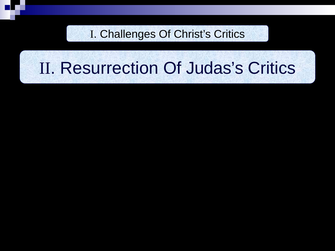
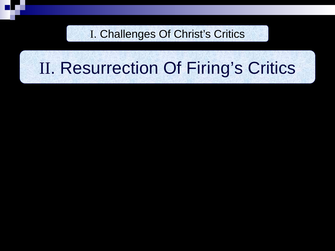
Judas’s: Judas’s -> Firing’s
